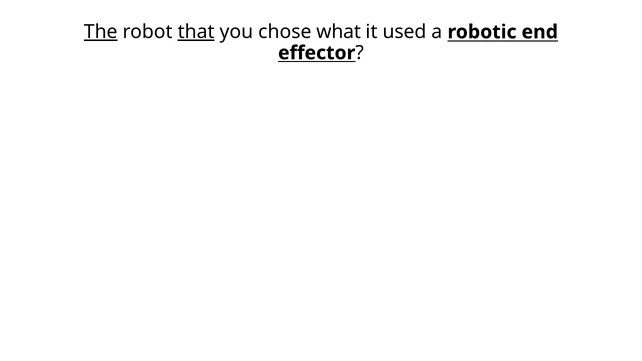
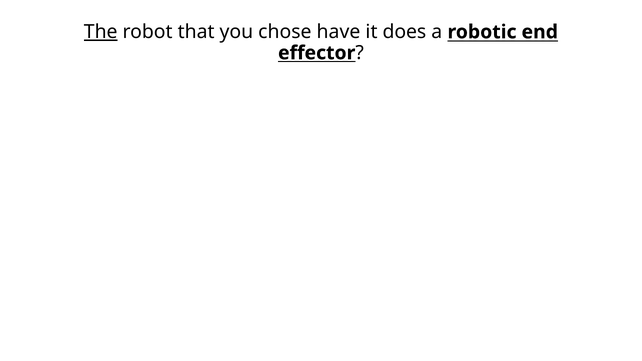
that underline: present -> none
what: what -> have
used: used -> does
